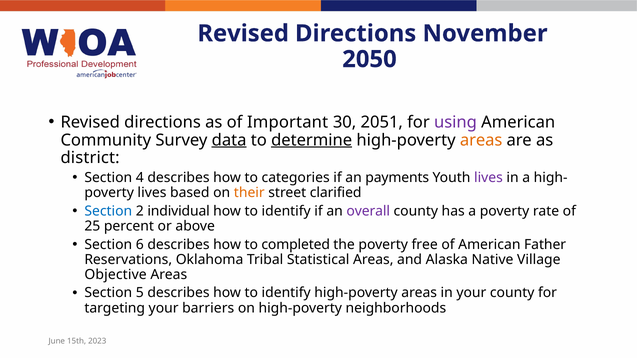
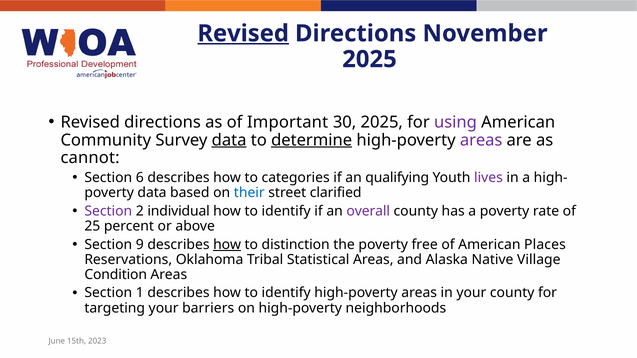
Revised at (243, 33) underline: none -> present
2050 at (369, 59): 2050 -> 2025
30 2051: 2051 -> 2025
areas at (481, 140) colour: orange -> purple
district: district -> cannot
4: 4 -> 6
payments: payments -> qualifying
poverty lives: lives -> data
their colour: orange -> blue
Section at (108, 211) colour: blue -> purple
6: 6 -> 9
how at (227, 245) underline: none -> present
completed: completed -> distinction
Father: Father -> Places
Objective: Objective -> Condition
5: 5 -> 1
